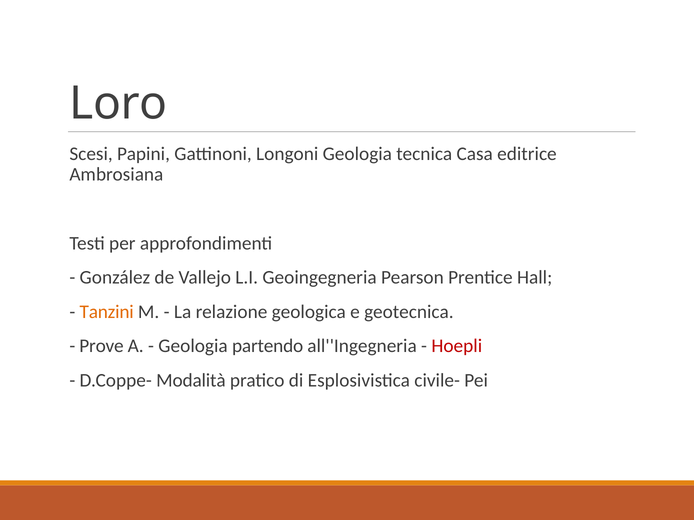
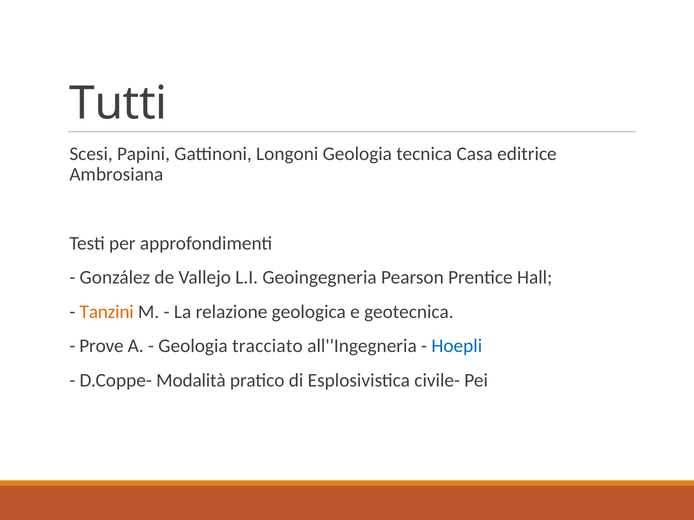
Loro: Loro -> Tutti
partendo: partendo -> tracciato
Hoepli colour: red -> blue
